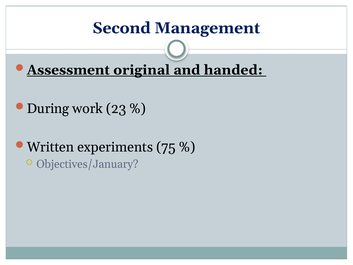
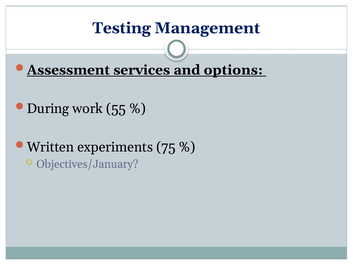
Second: Second -> Testing
original: original -> services
handed: handed -> options
23: 23 -> 55
